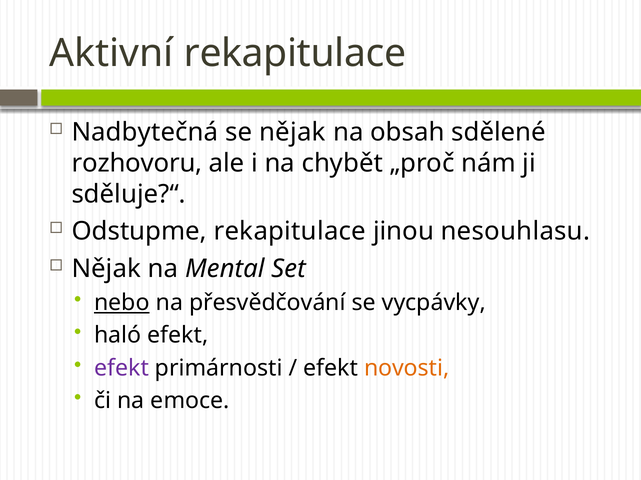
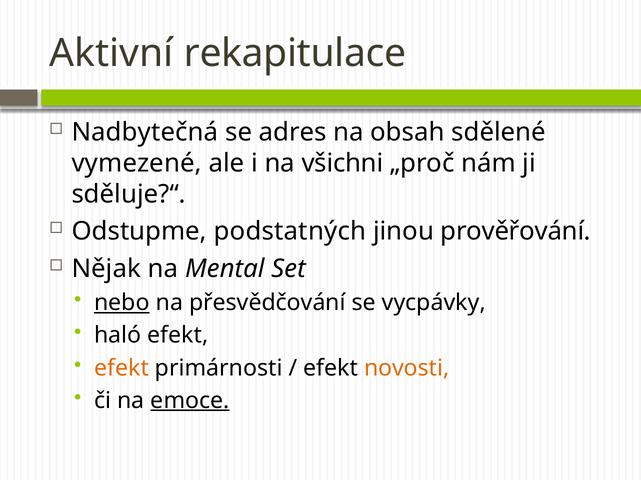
se nějak: nějak -> adres
rozhovoru: rozhovoru -> vymezené
chybět: chybět -> všichni
Odstupme rekapitulace: rekapitulace -> podstatných
nesouhlasu: nesouhlasu -> prověřování
efekt at (122, 368) colour: purple -> orange
emoce underline: none -> present
